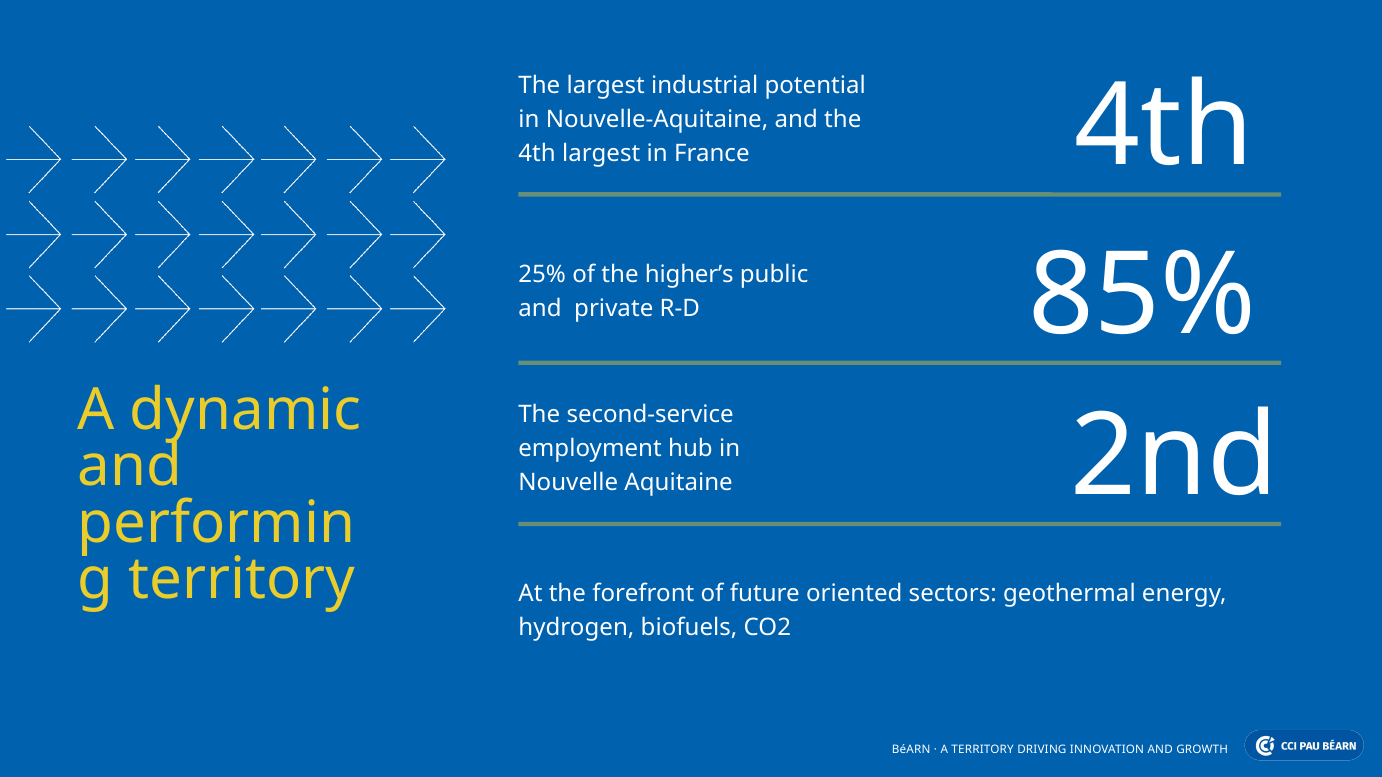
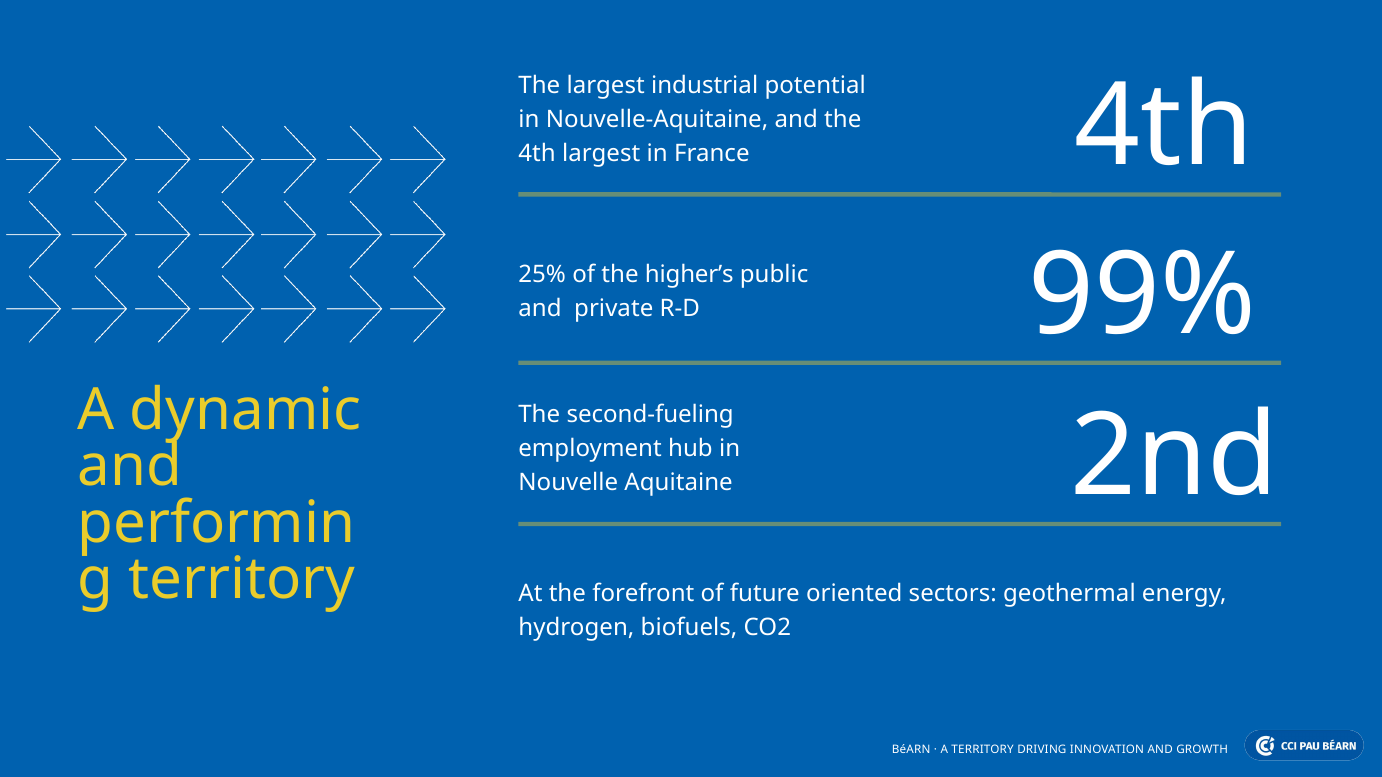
85%: 85% -> 99%
second-service: second-service -> second-fueling
